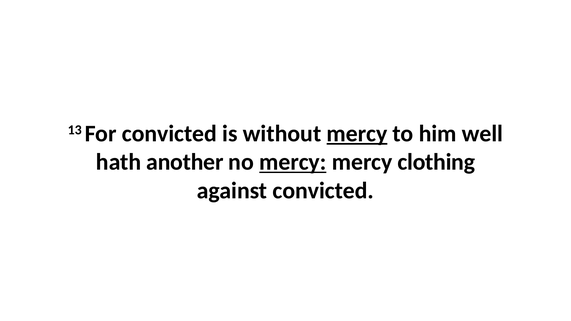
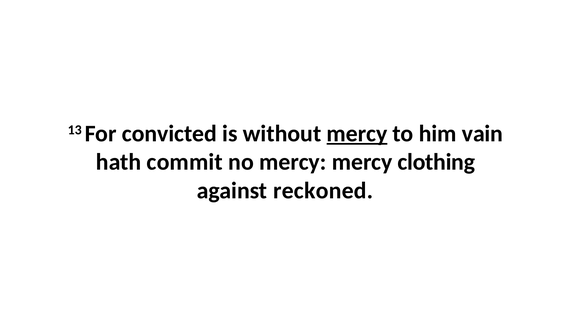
well: well -> vain
another: another -> commit
mercy at (293, 162) underline: present -> none
against convicted: convicted -> reckoned
